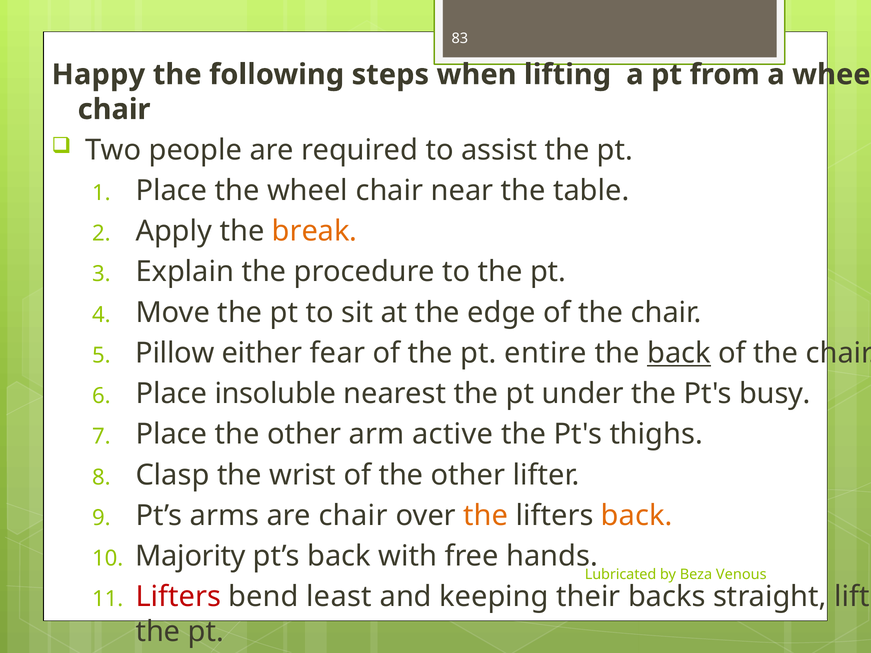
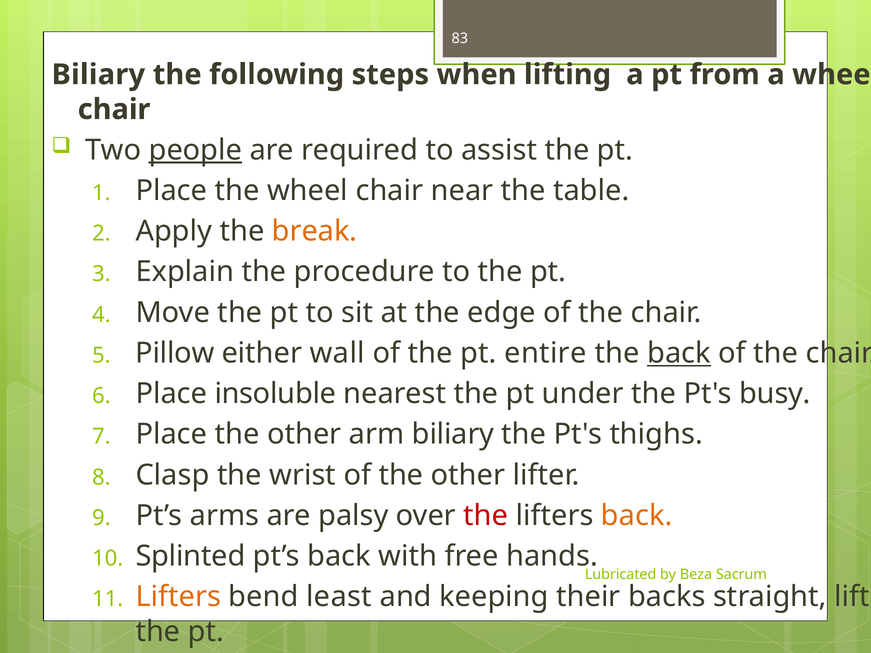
Happy at (98, 75): Happy -> Biliary
people underline: none -> present
fear: fear -> wall
arm active: active -> biliary
are chair: chair -> palsy
the at (486, 516) colour: orange -> red
Majority: Majority -> Splinted
Venous: Venous -> Sacrum
Lifters at (178, 597) colour: red -> orange
